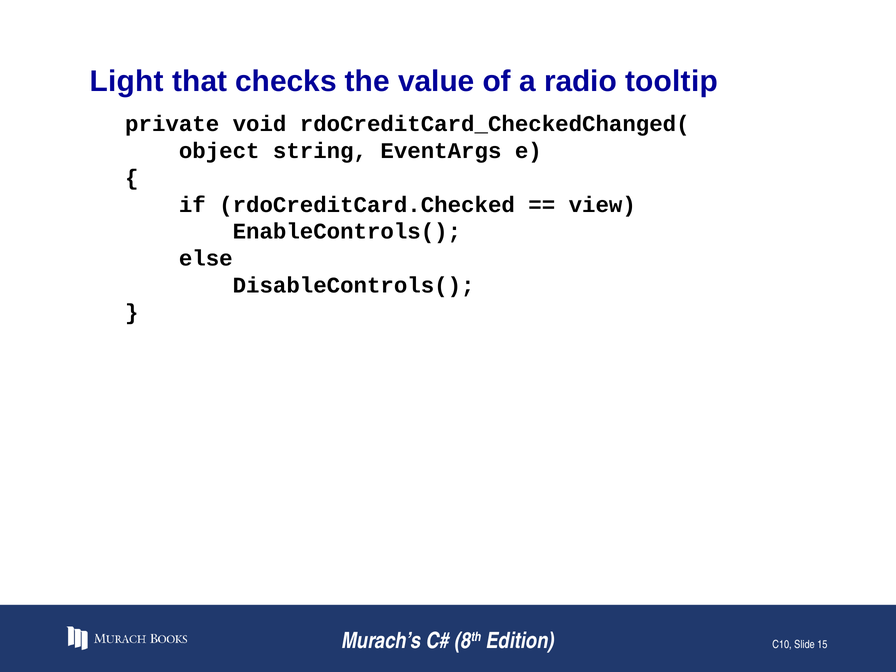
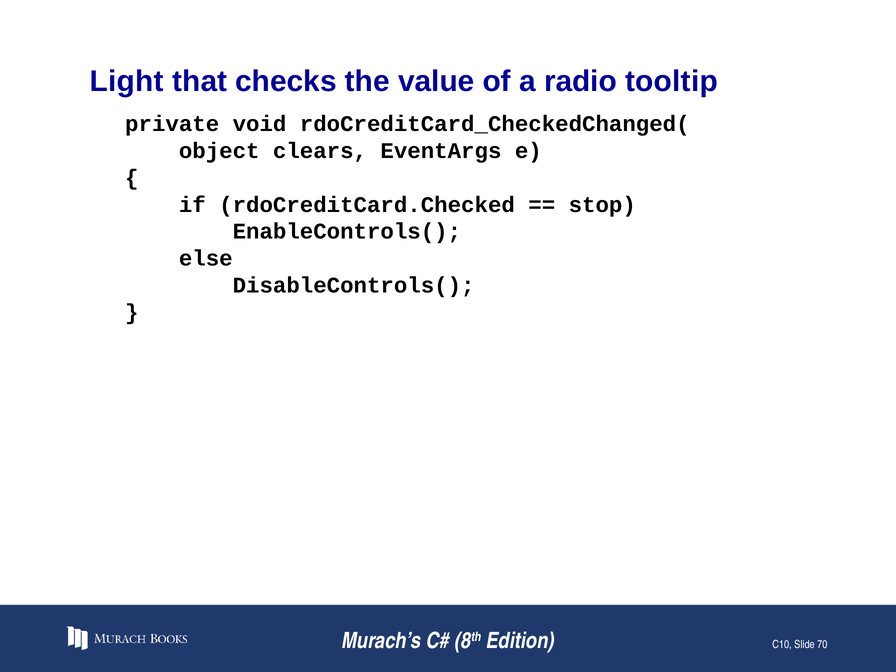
string: string -> clears
view: view -> stop
15: 15 -> 70
